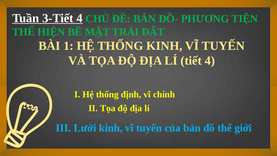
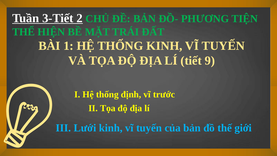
3-Tiết 4: 4 -> 2
tiết 4: 4 -> 9
chính: chính -> trước
